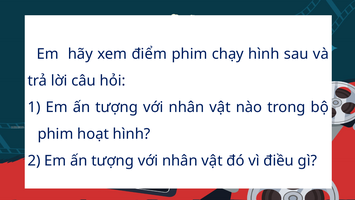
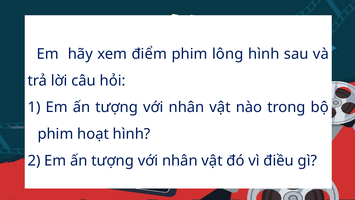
chạy: chạy -> lông
